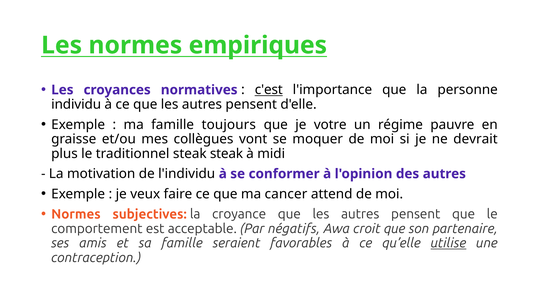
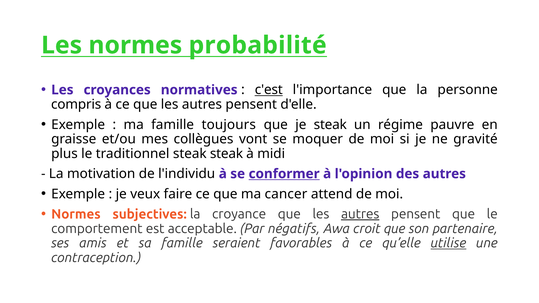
empiriques: empiriques -> probabilité
individu: individu -> compris
je votre: votre -> steak
devrait: devrait -> gravité
conformer underline: none -> present
autres at (360, 214) underline: none -> present
